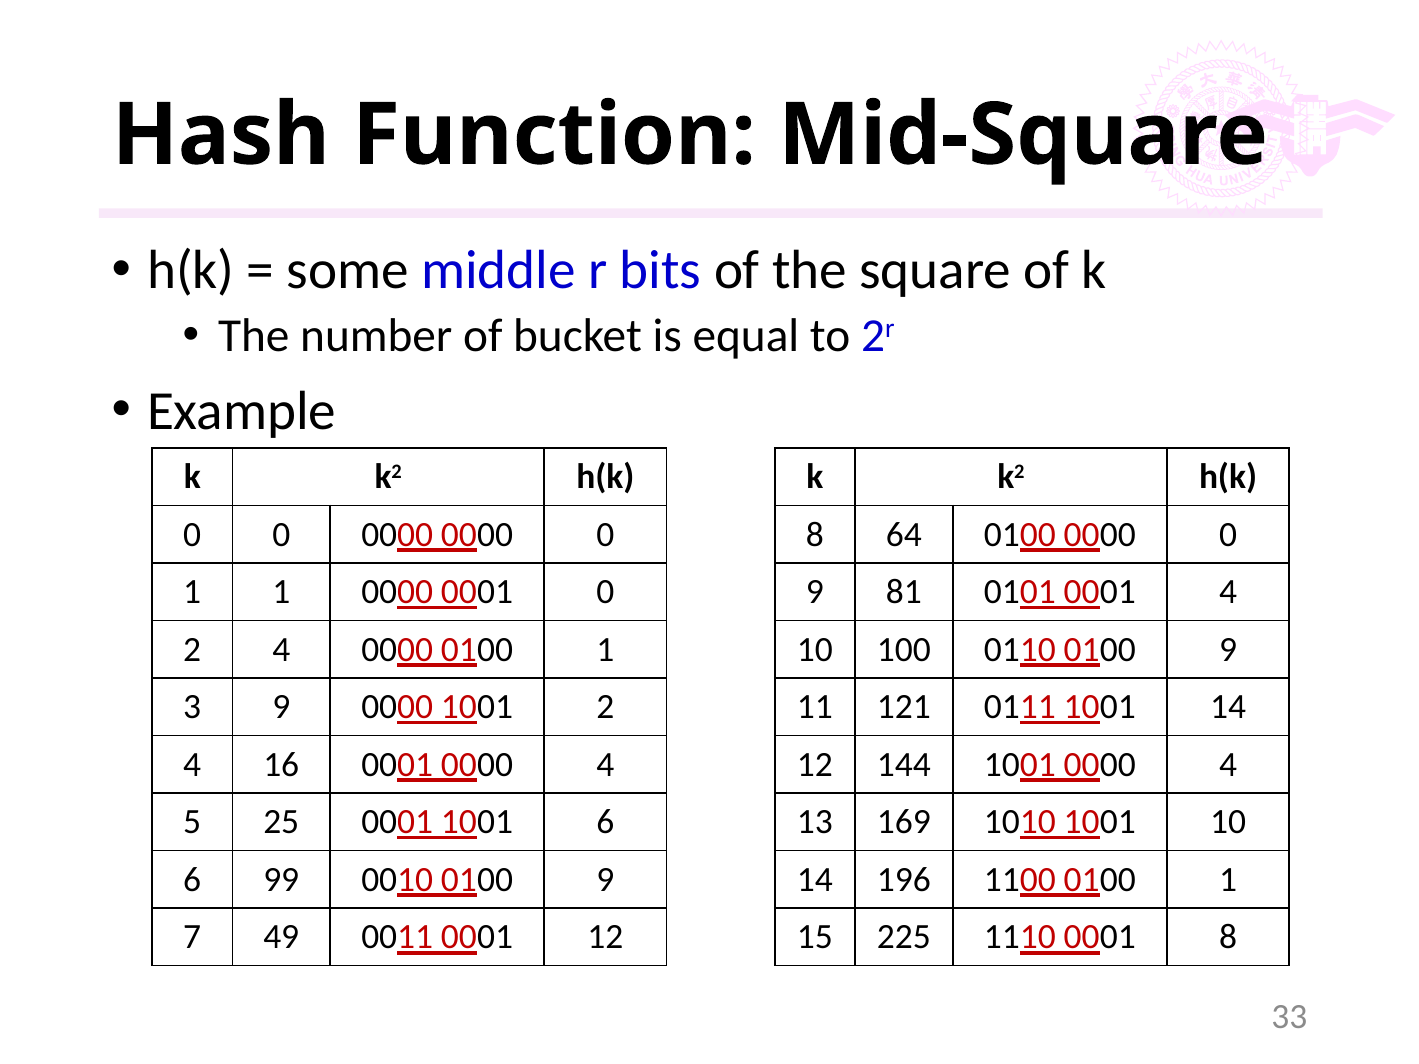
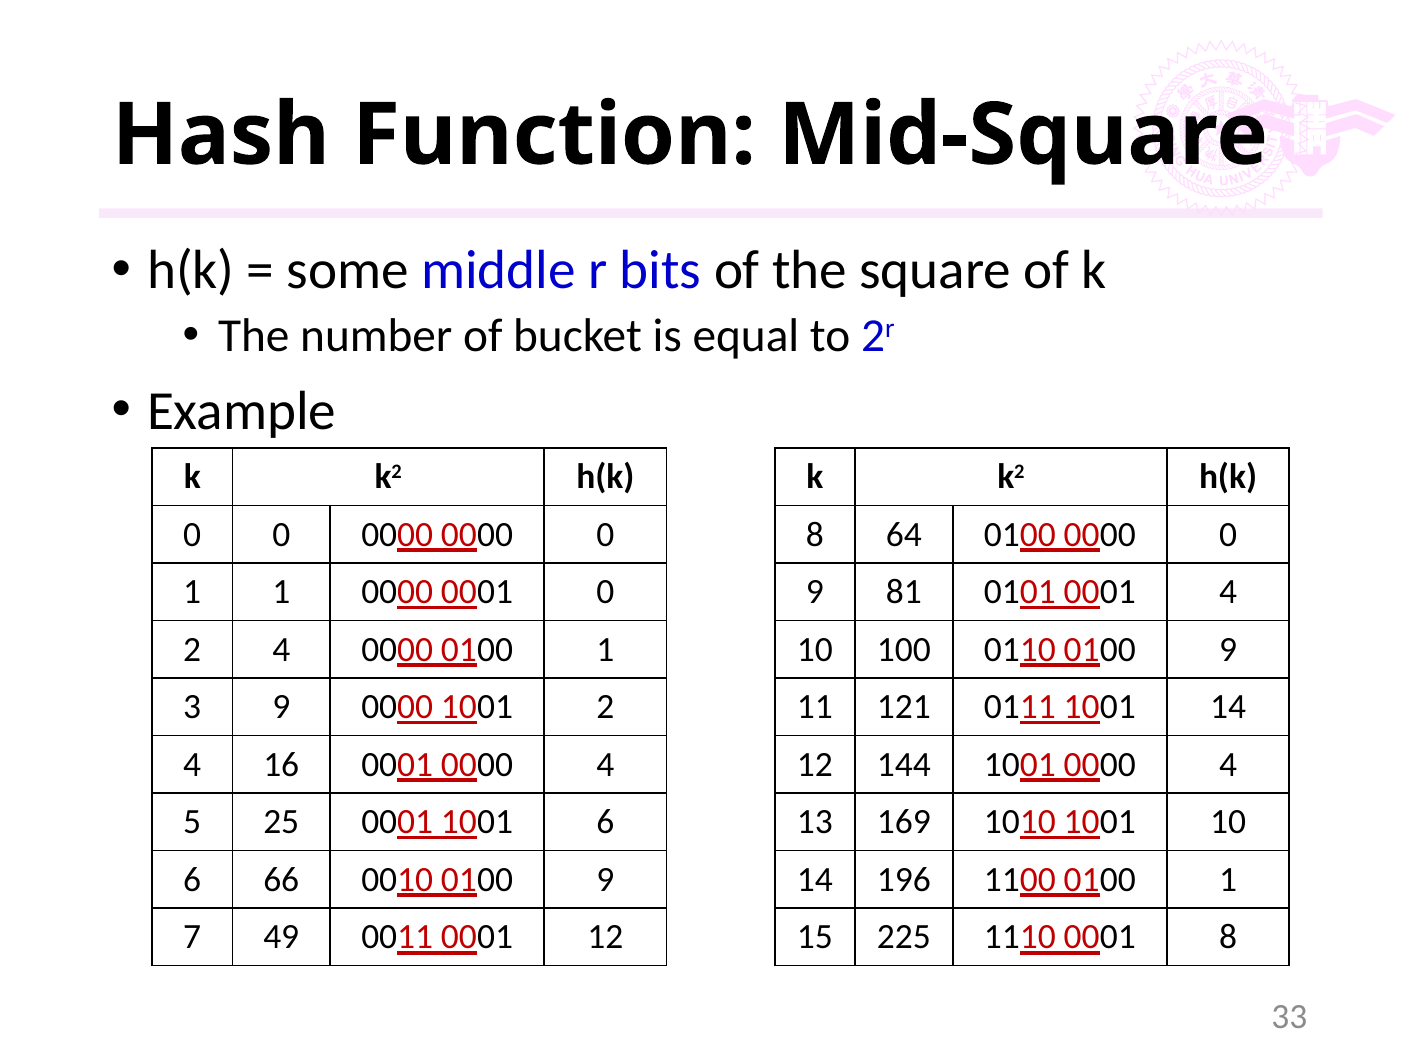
99: 99 -> 66
